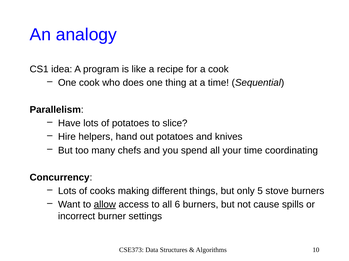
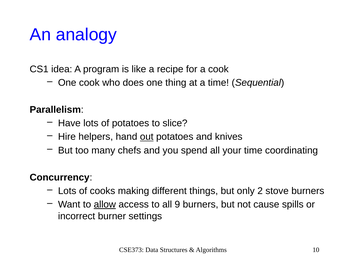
out underline: none -> present
5: 5 -> 2
6: 6 -> 9
